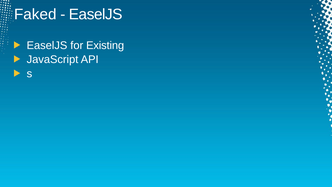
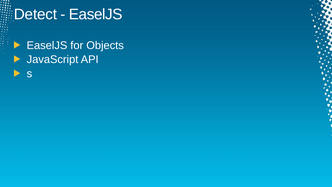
Faked: Faked -> Detect
Existing: Existing -> Objects
